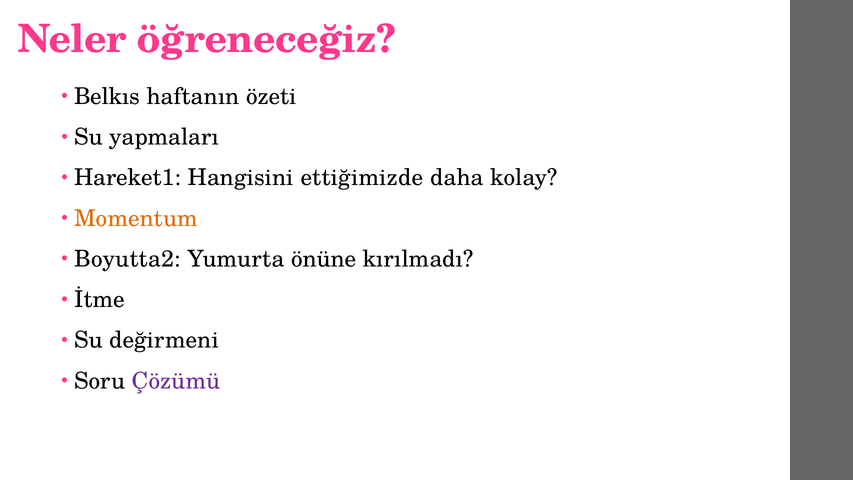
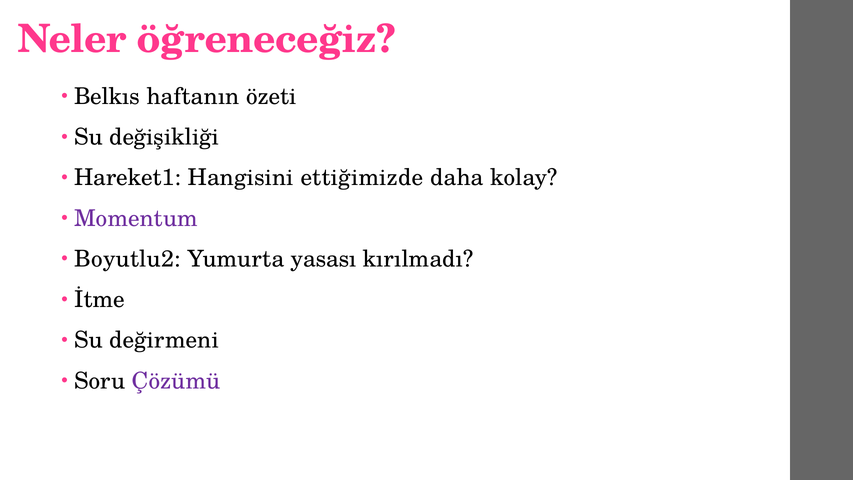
yapmaları: yapmaları -> değişikliği
Momentum colour: orange -> purple
Boyutta2: Boyutta2 -> Boyutlu2
önüne: önüne -> yasası
